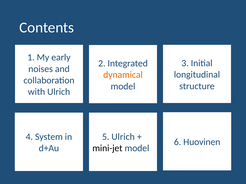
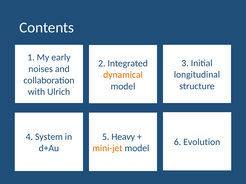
5 Ulrich: Ulrich -> Heavy
Huovinen: Huovinen -> Evolution
mini-jet colour: black -> orange
